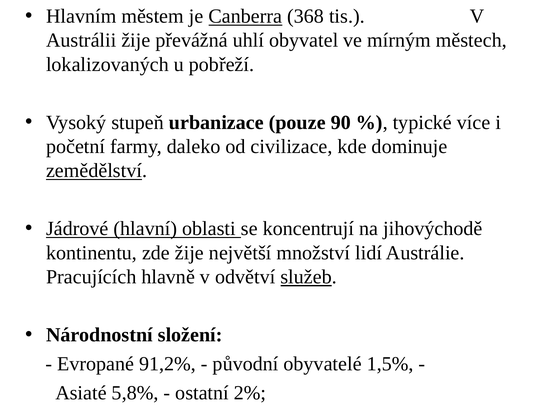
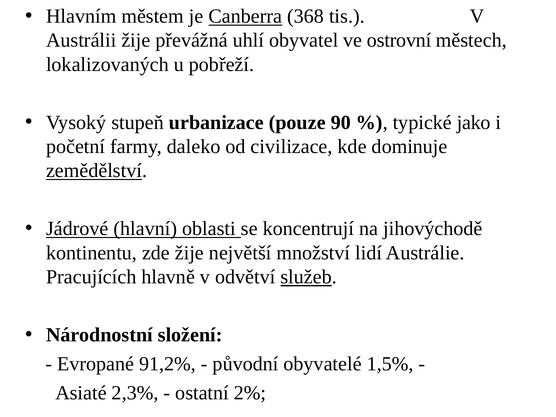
mírným: mírným -> ostrovní
více: více -> jako
5,8%: 5,8% -> 2,3%
